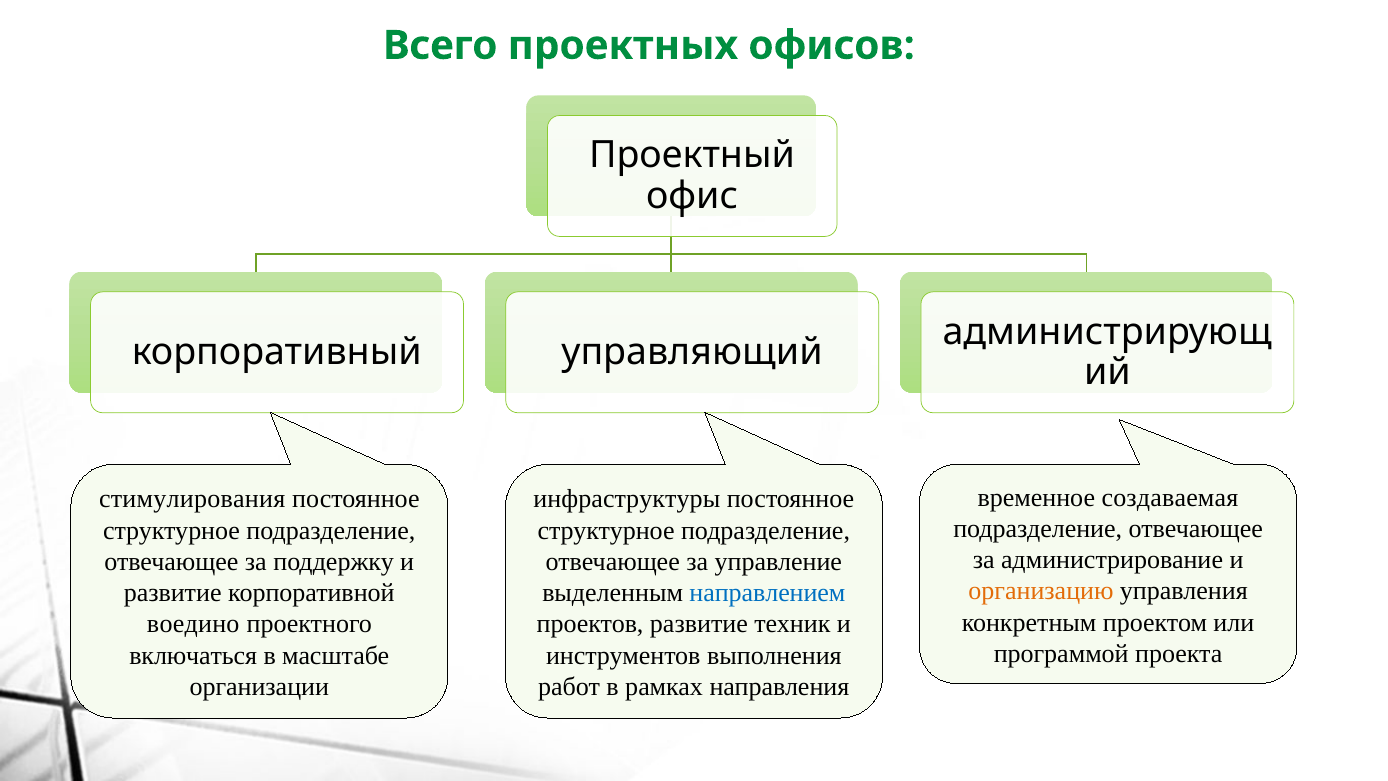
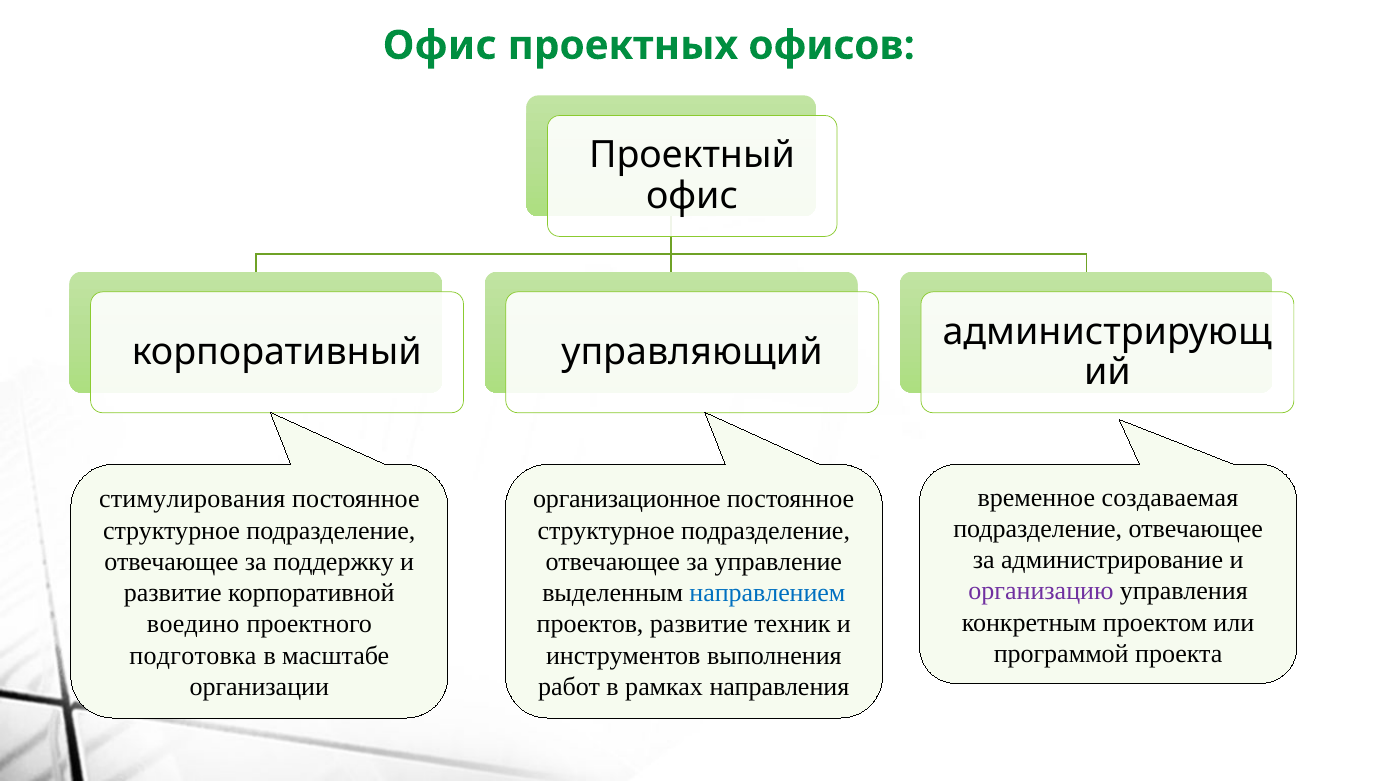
Всего at (440, 46): Всего -> Офис
инфраструктуры: инфраструктуры -> организационное
организацию colour: orange -> purple
включаться: включаться -> подготовка
